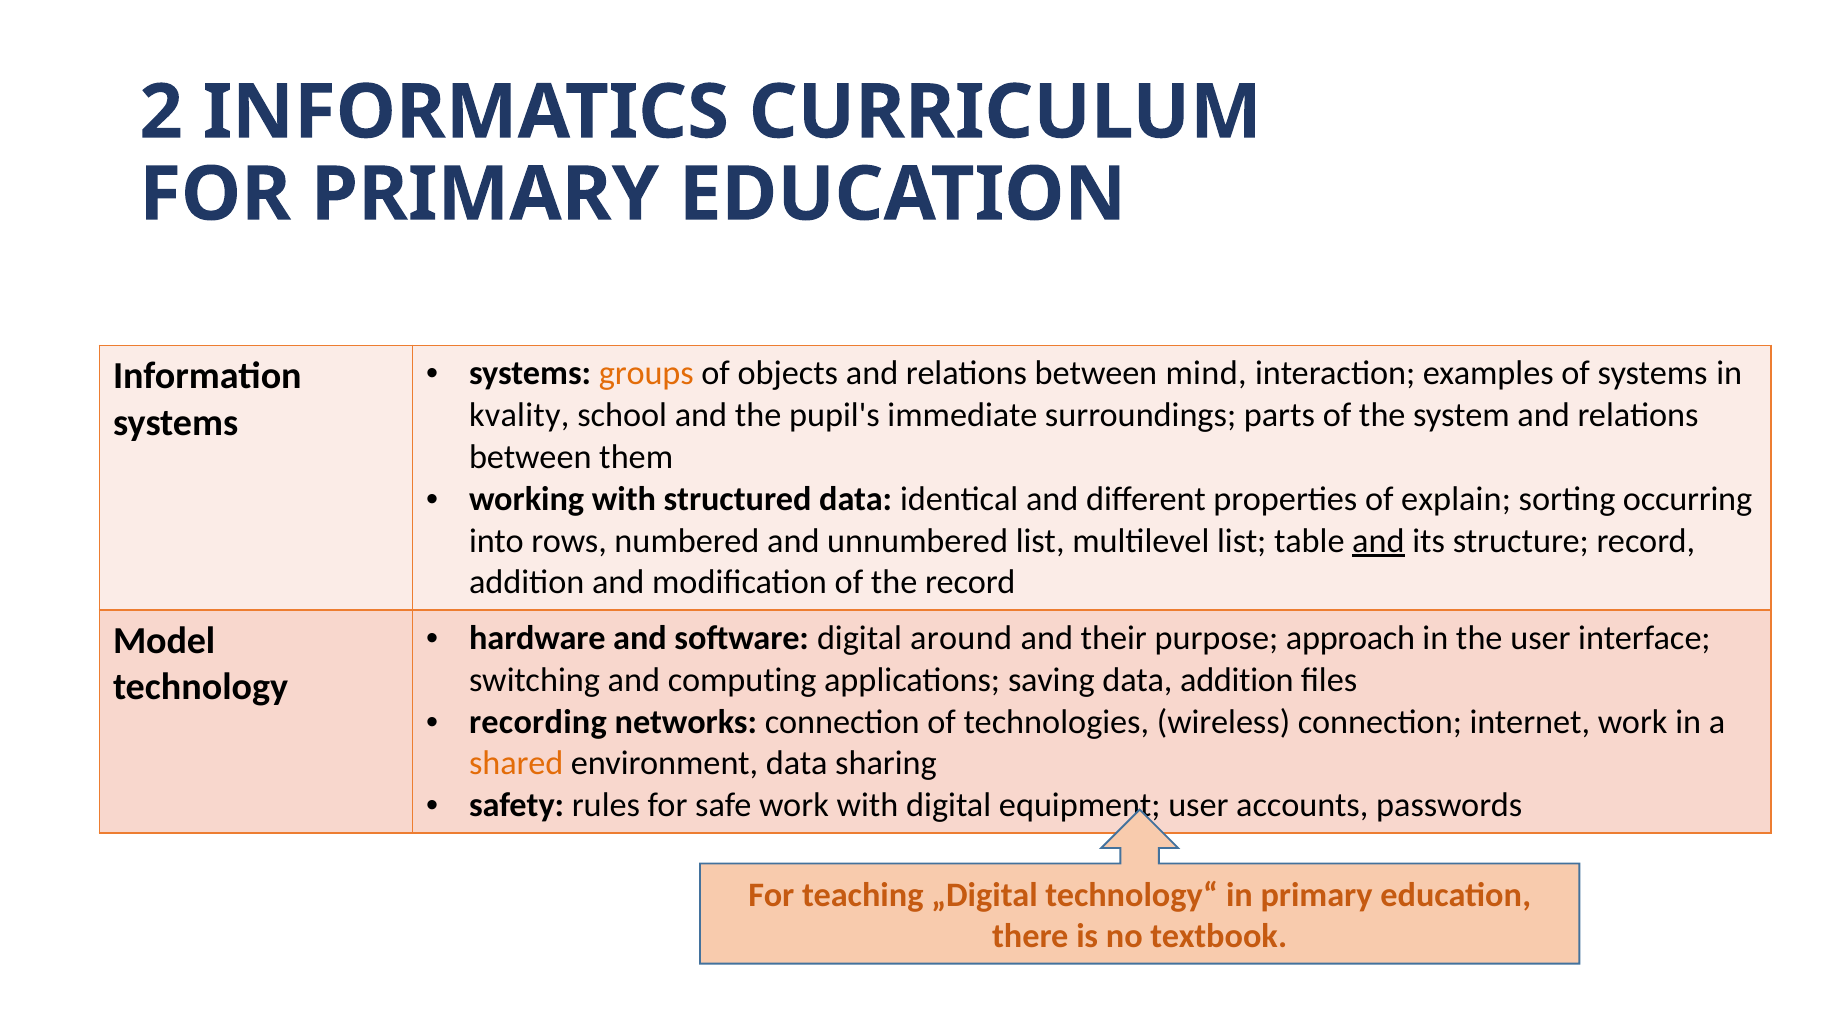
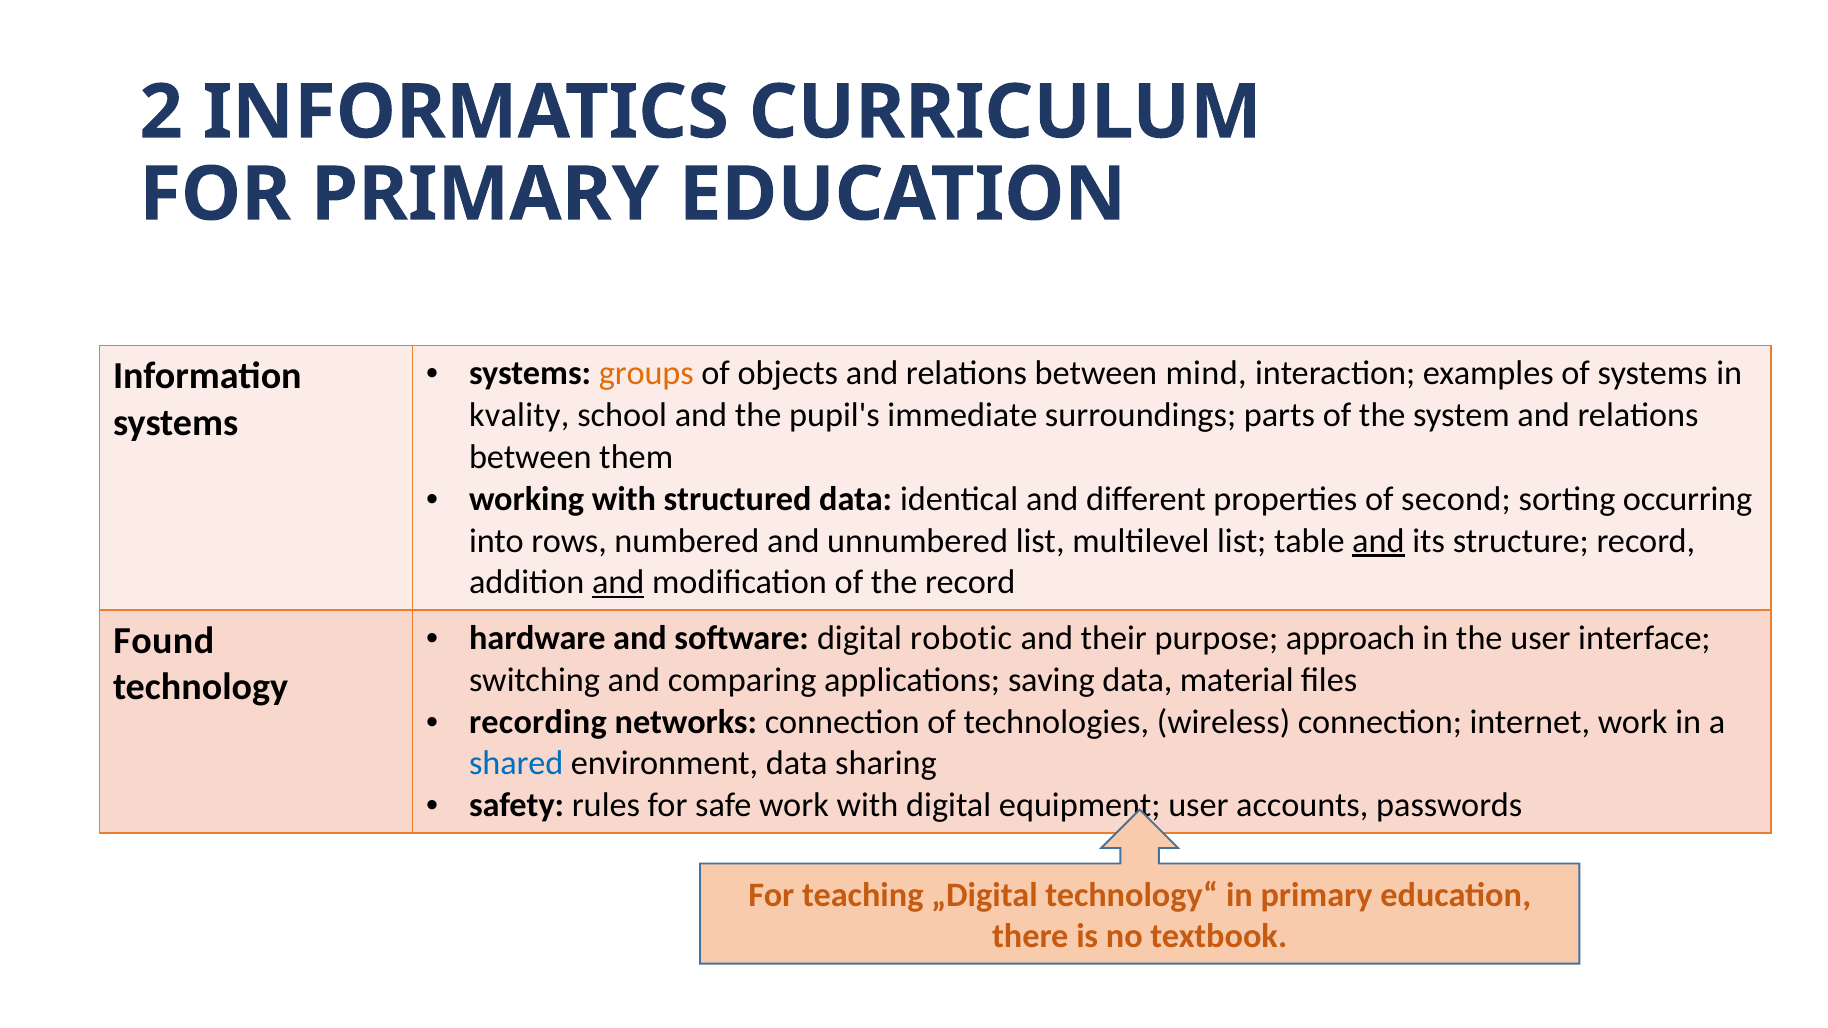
explain: explain -> second
and at (618, 583) underline: none -> present
around: around -> robotic
Model: Model -> Found
computing: computing -> comparing
data addition: addition -> material
shared colour: orange -> blue
